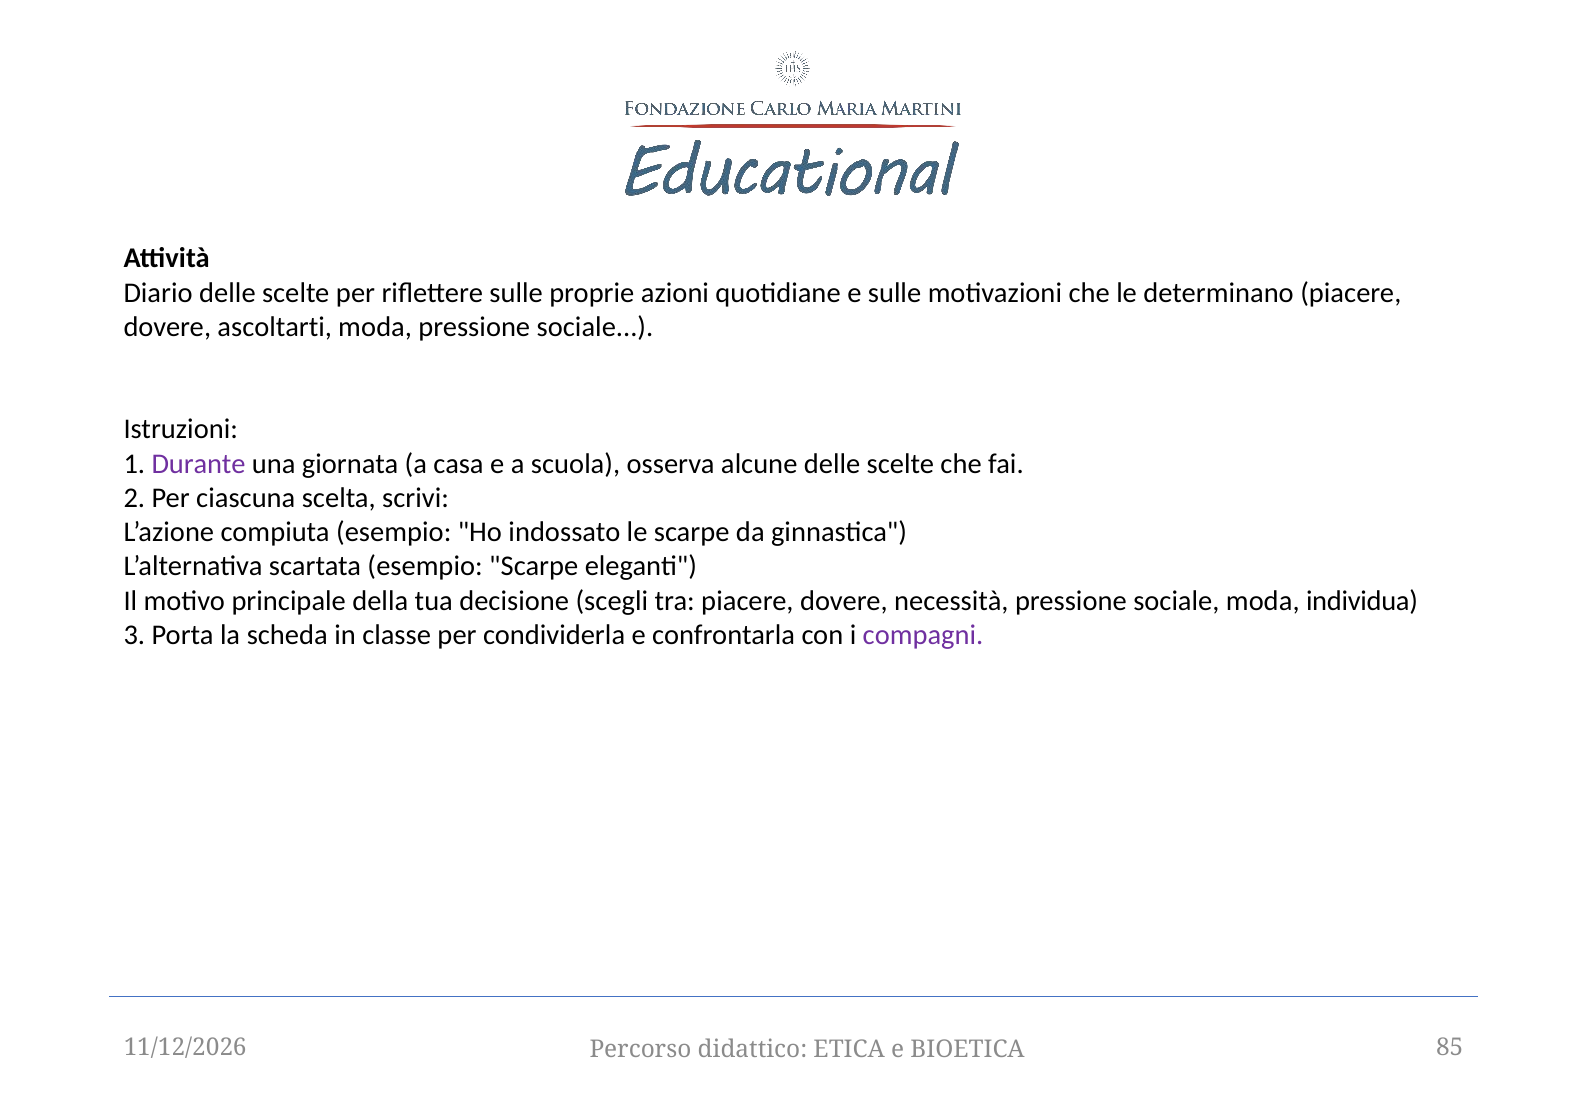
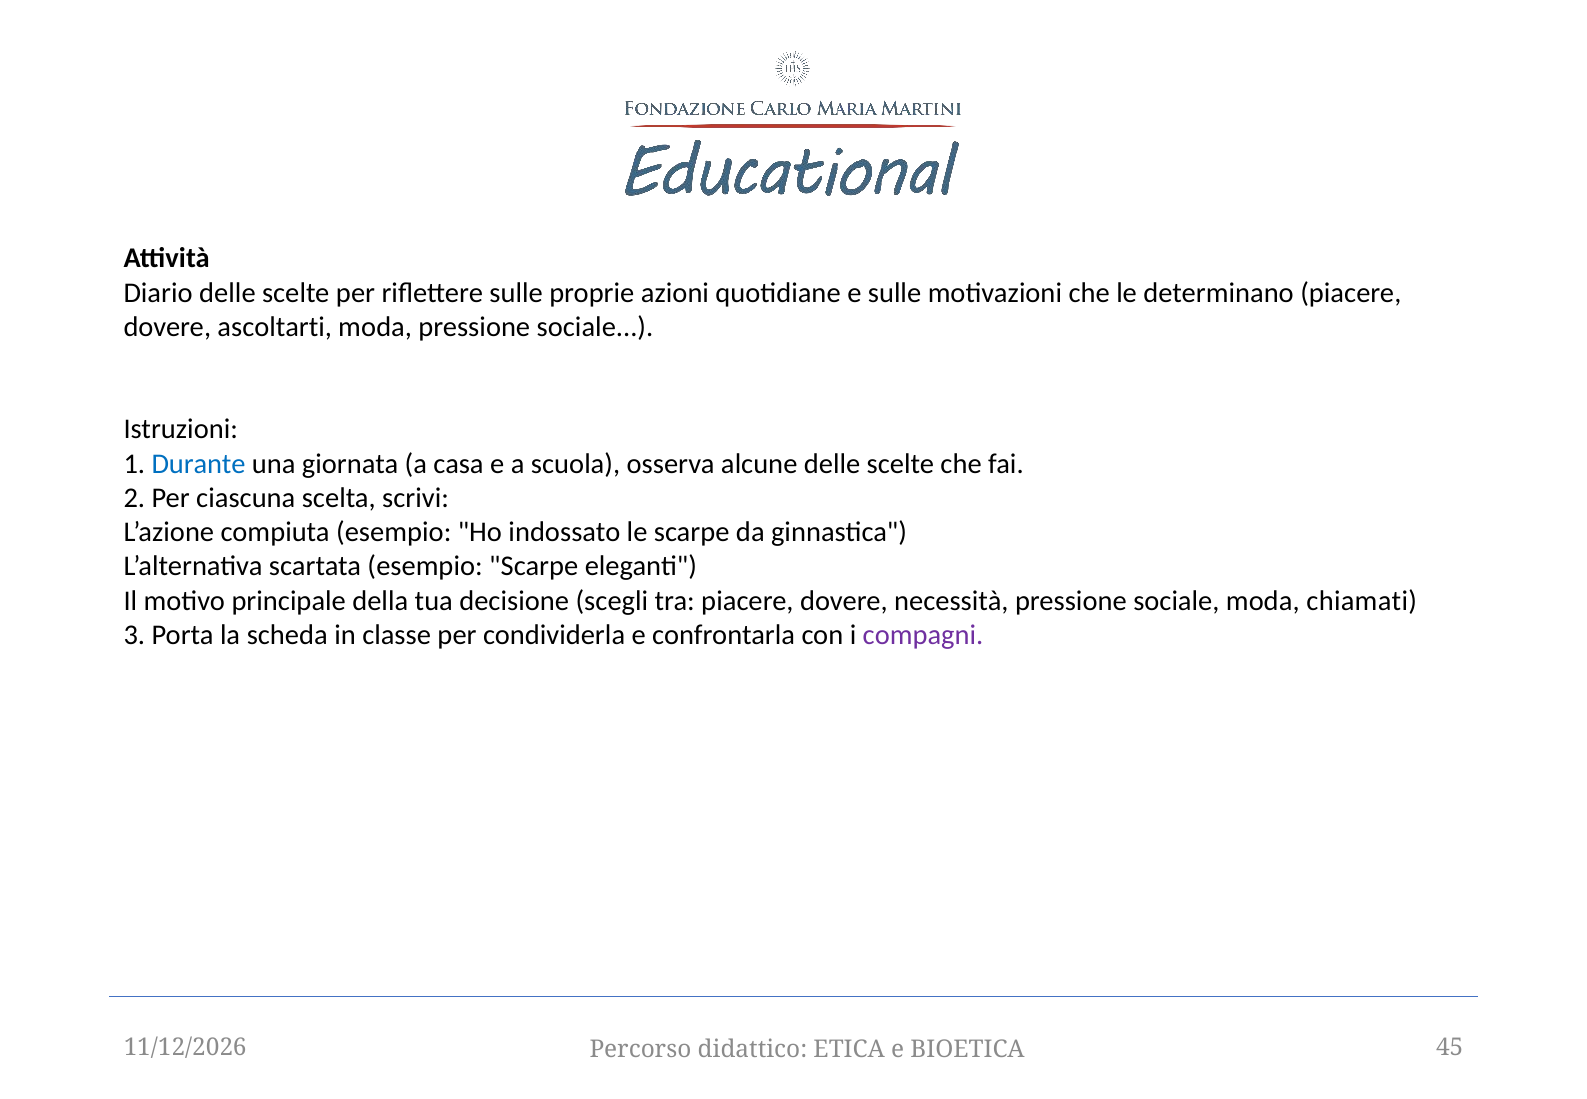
Durante colour: purple -> blue
individua: individua -> chiamati
85: 85 -> 45
